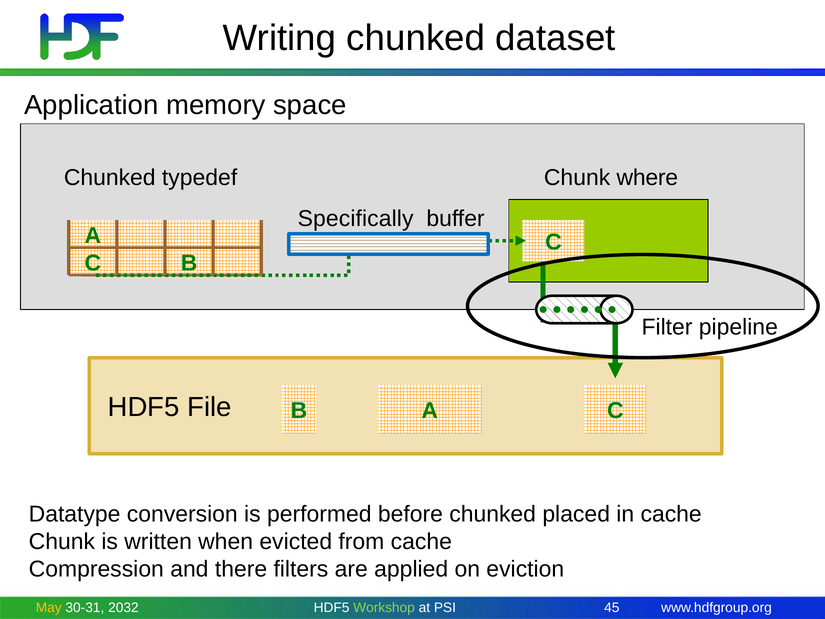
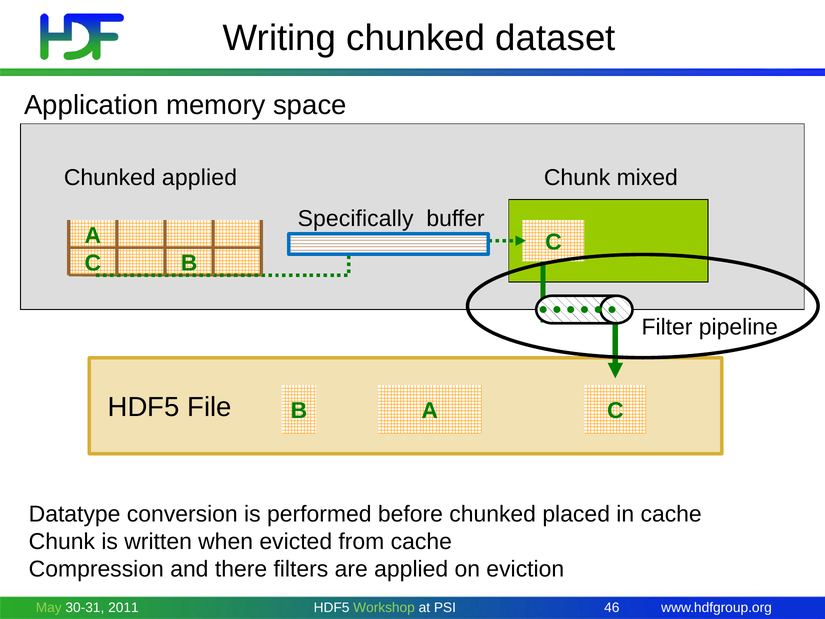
Chunked typedef: typedef -> applied
where: where -> mixed
May colour: yellow -> light green
2032: 2032 -> 2011
45: 45 -> 46
